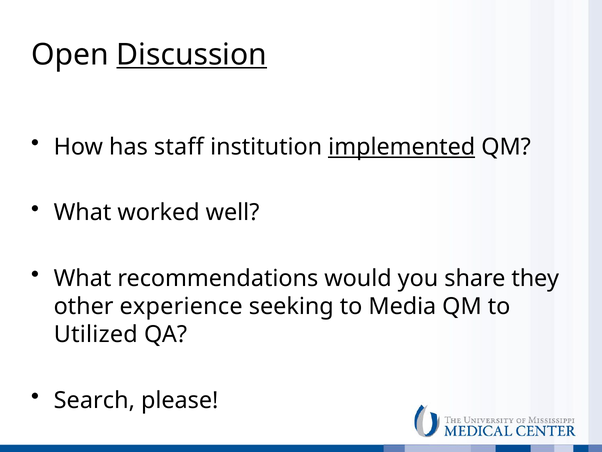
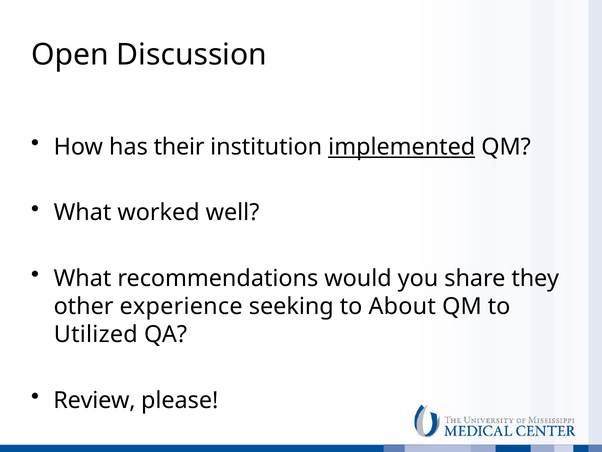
Discussion underline: present -> none
staff: staff -> their
Media: Media -> About
Search: Search -> Review
